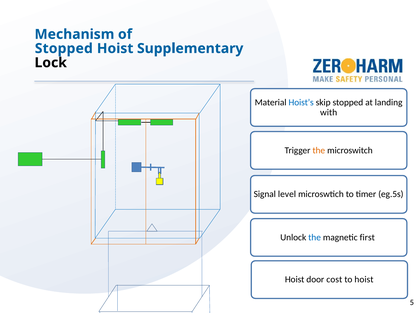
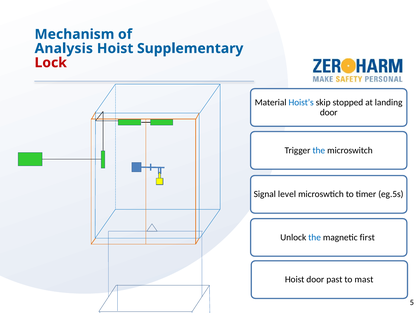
Stopped at (64, 49): Stopped -> Analysis
Lock colour: black -> red
with at (329, 113): with -> door
the at (319, 151) colour: orange -> blue
cost: cost -> past
to hoist: hoist -> mast
